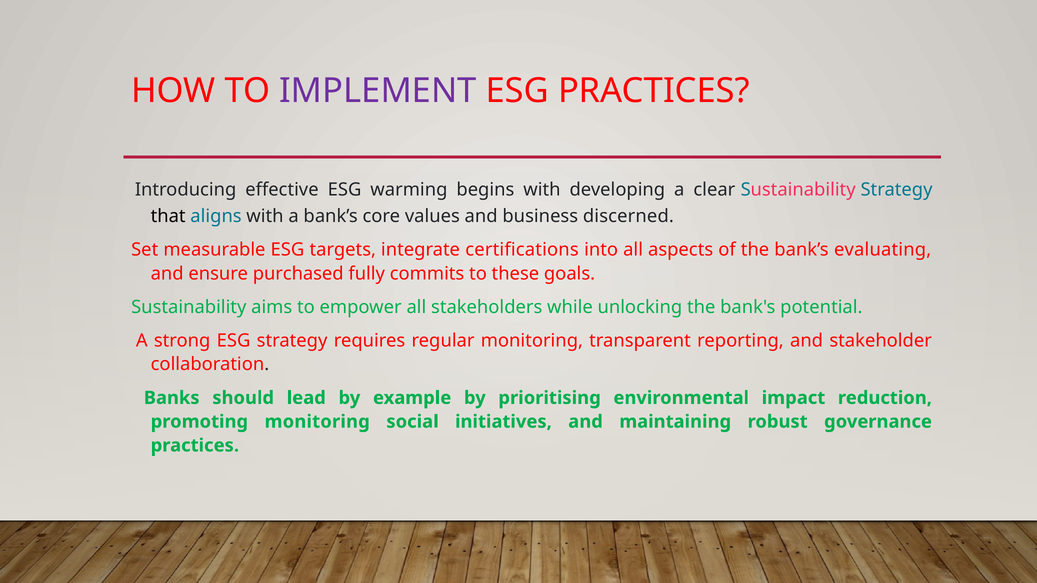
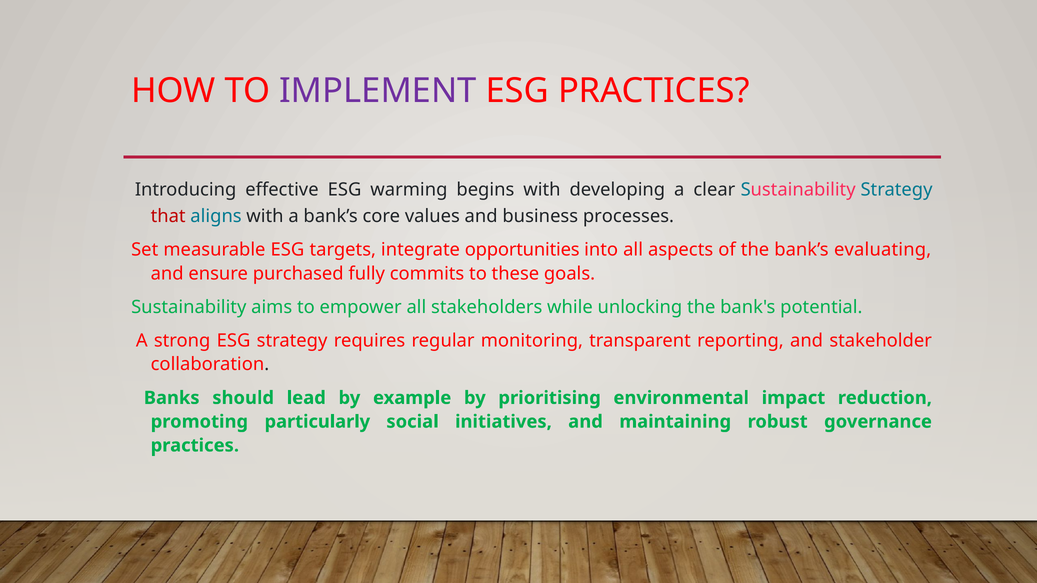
that colour: black -> red
discerned: discerned -> processes
certifications: certifications -> opportunities
promoting monitoring: monitoring -> particularly
